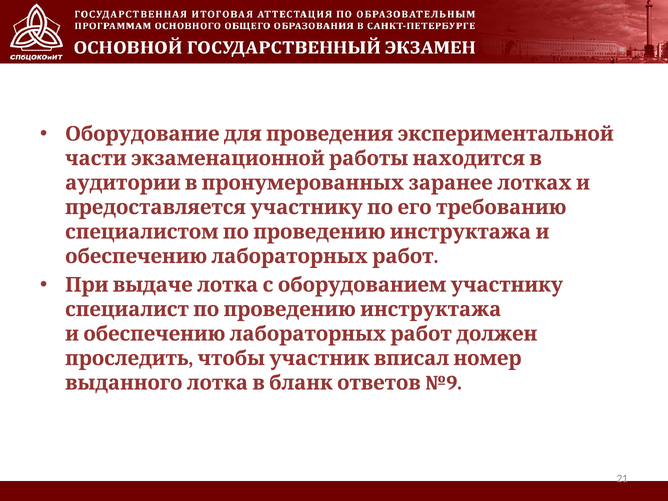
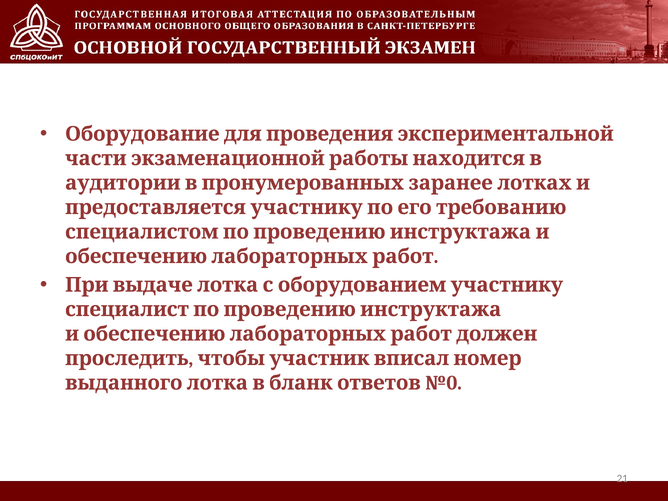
№9: №9 -> №0
